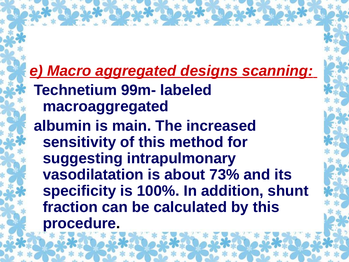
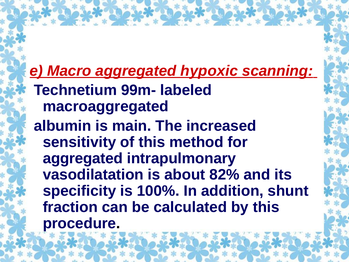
designs: designs -> hypoxic
suggesting at (83, 158): suggesting -> aggregated
73%: 73% -> 82%
